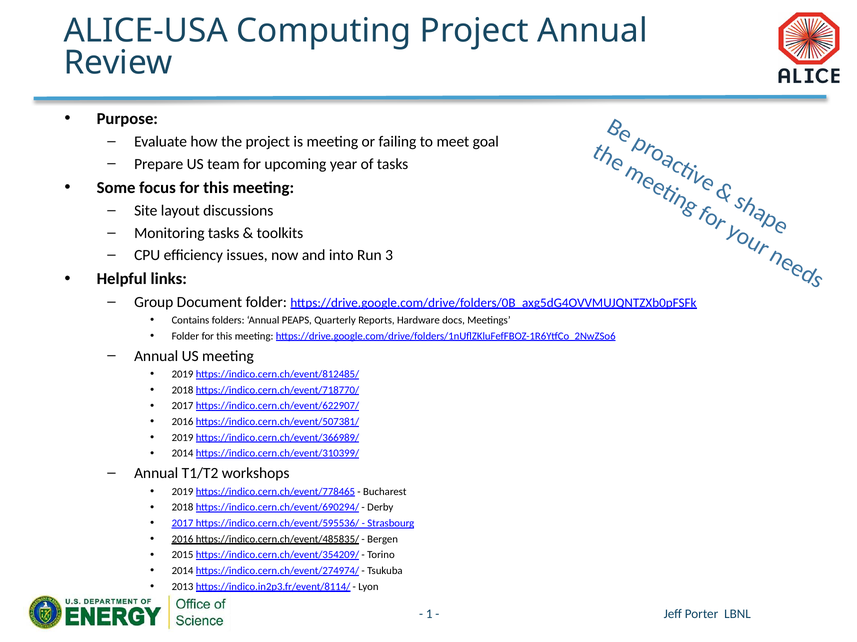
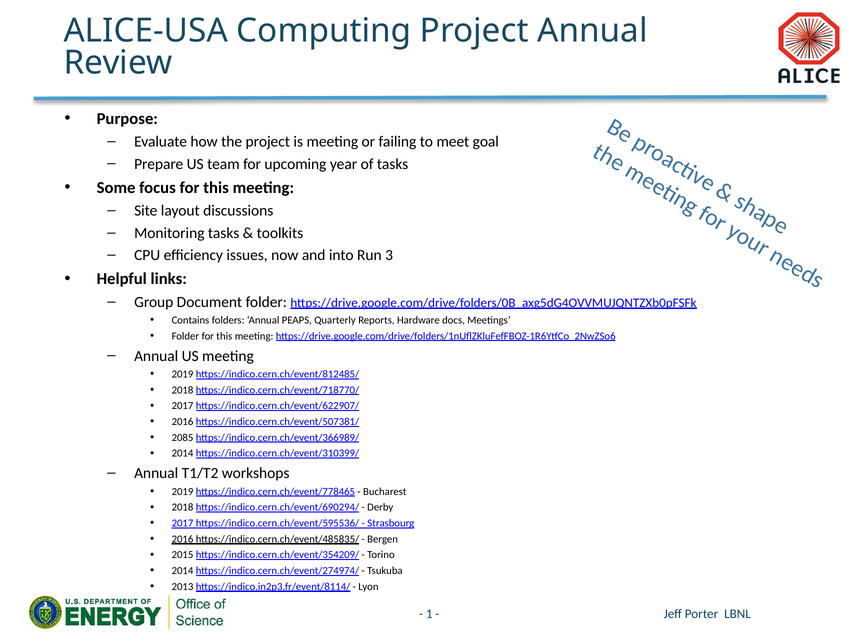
2019 at (182, 438): 2019 -> 2085
